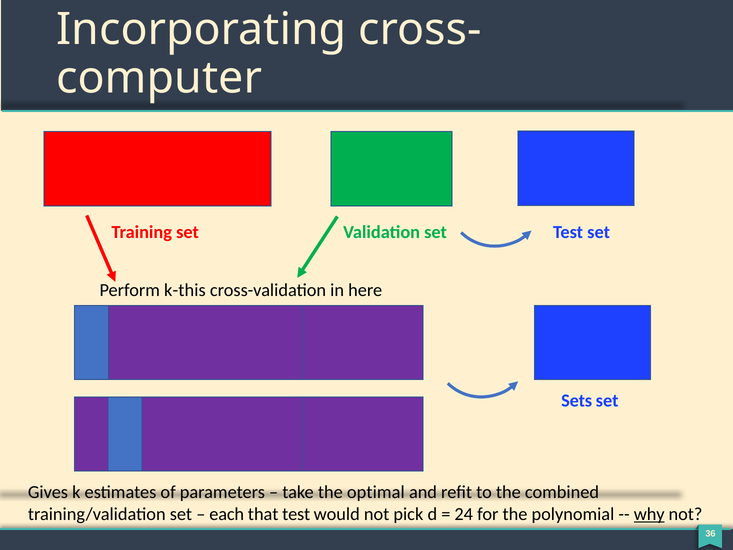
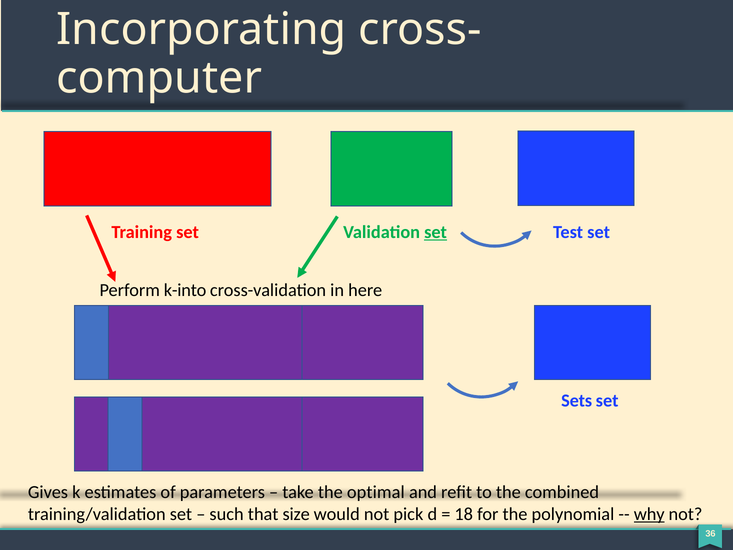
set at (436, 232) underline: none -> present
k-this: k-this -> k-into
each: each -> such
that test: test -> size
24: 24 -> 18
